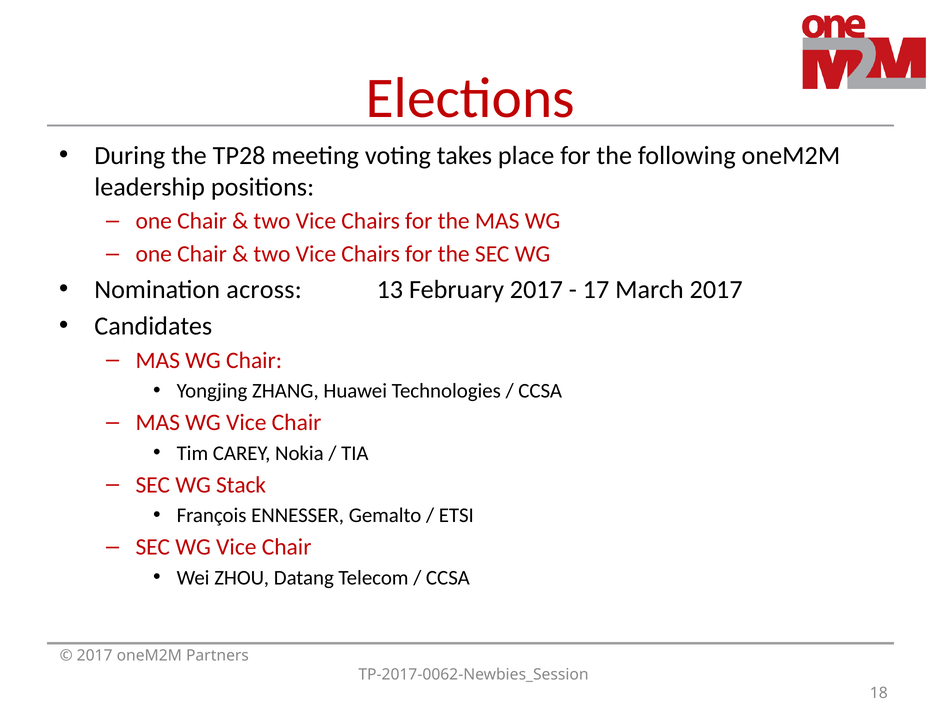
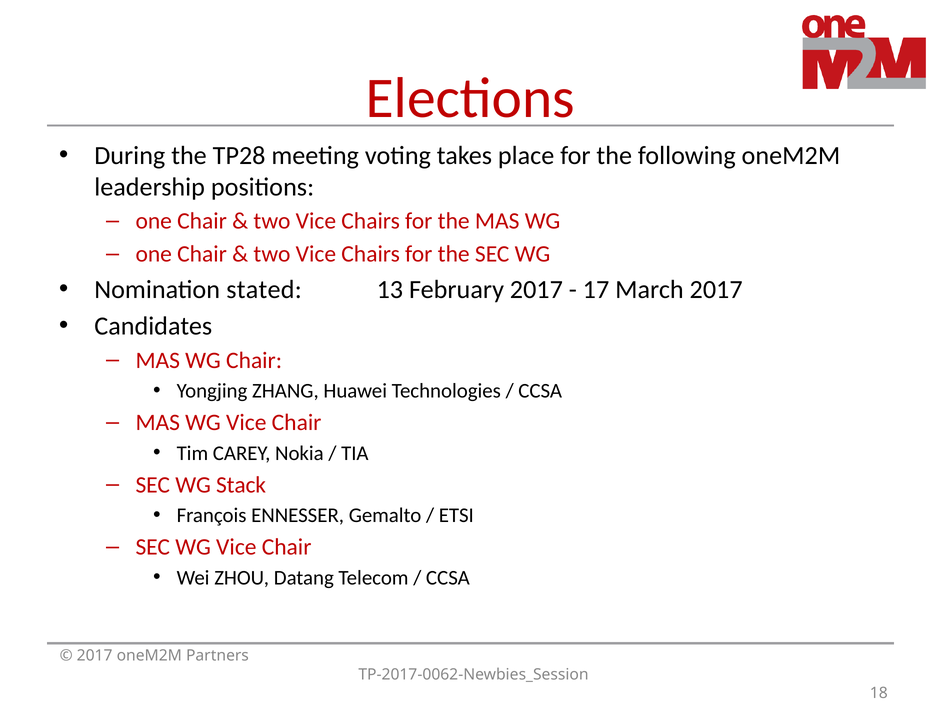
across: across -> stated
